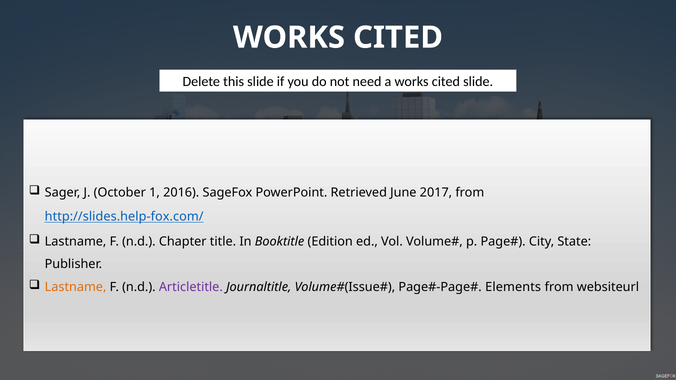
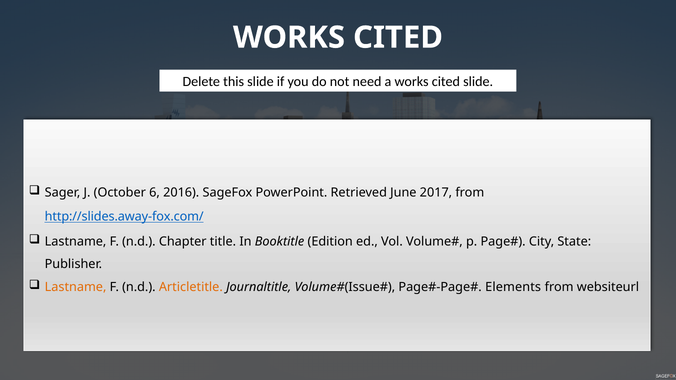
1: 1 -> 6
http://slides.help-fox.com/: http://slides.help-fox.com/ -> http://slides.away-fox.com/
Articletitle colour: purple -> orange
